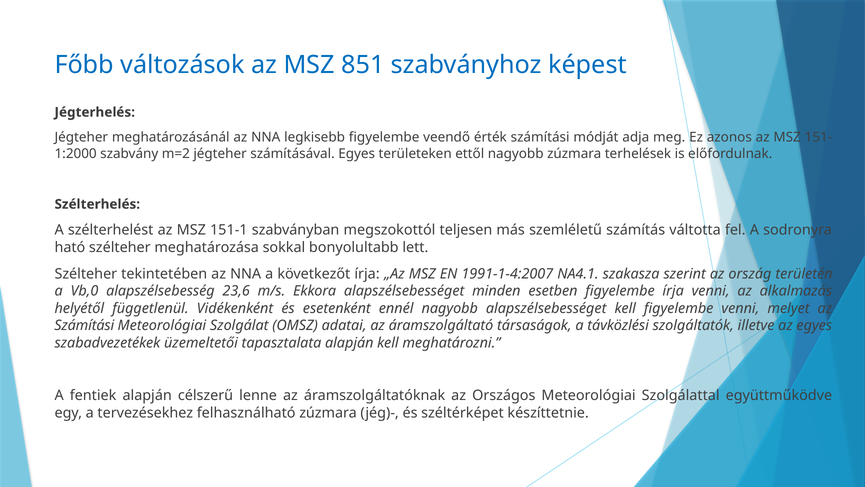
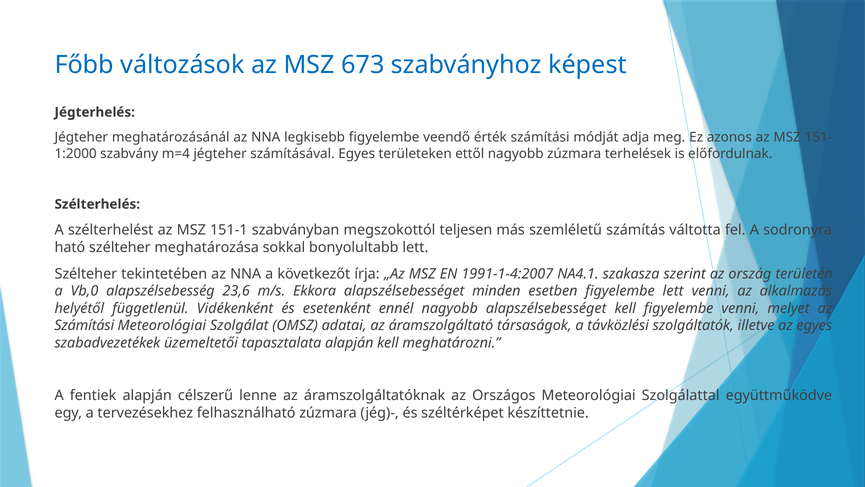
851: 851 -> 673
m=2: m=2 -> m=4
figyelembe írja: írja -> lett
